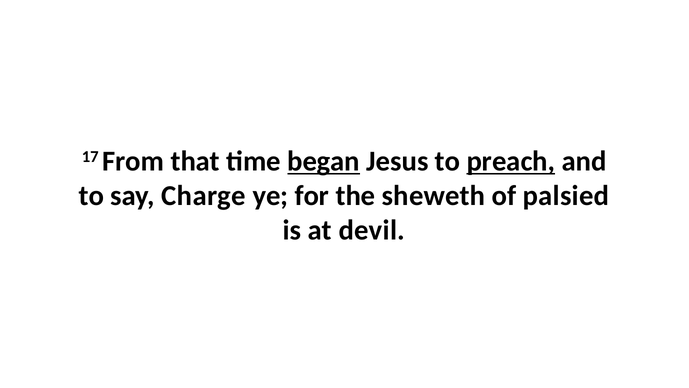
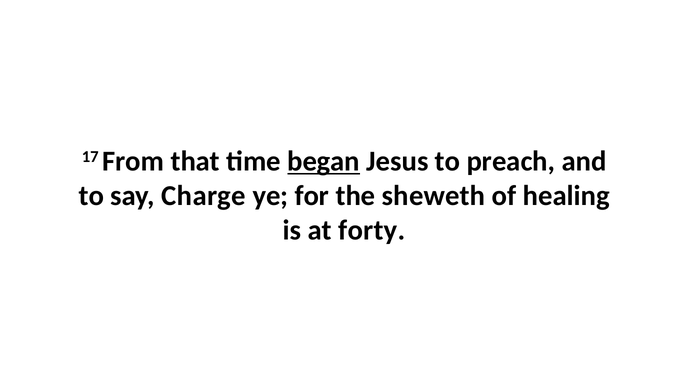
preach underline: present -> none
palsied: palsied -> healing
devil: devil -> forty
